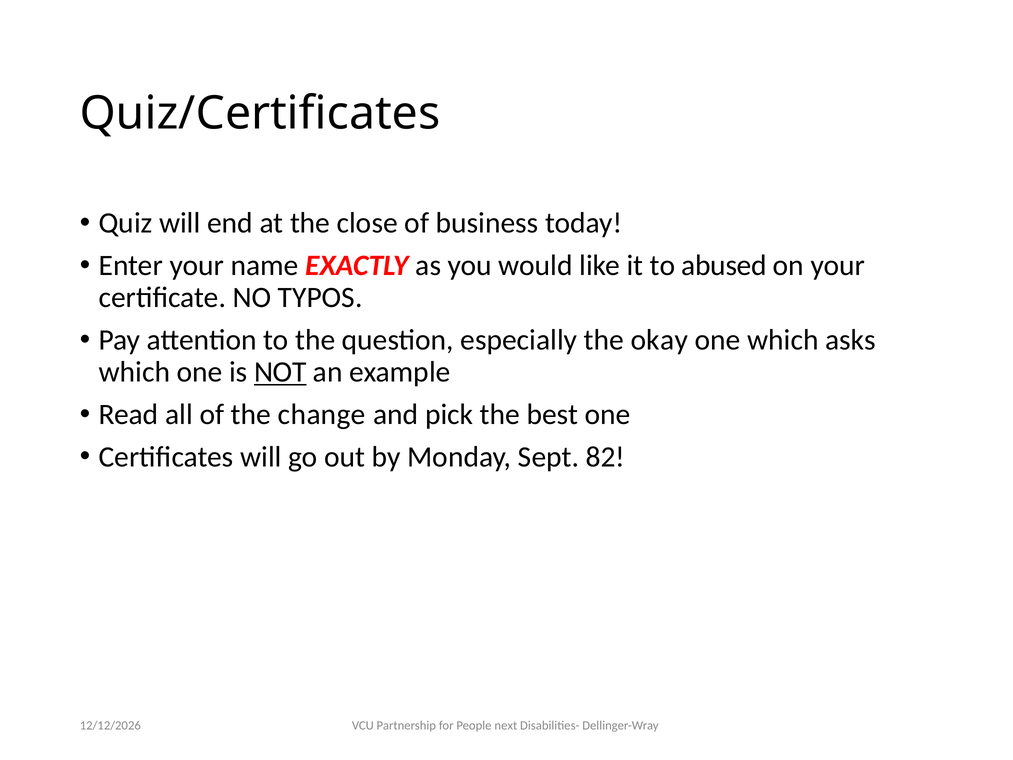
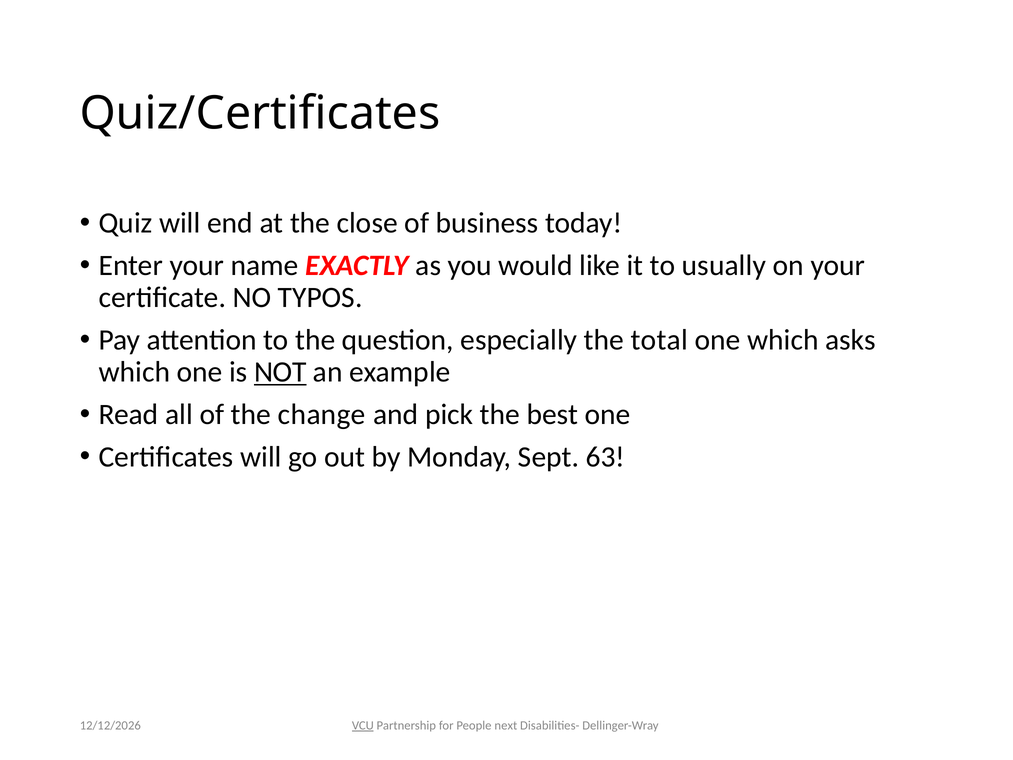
abused: abused -> usually
okay: okay -> total
82: 82 -> 63
VCU underline: none -> present
